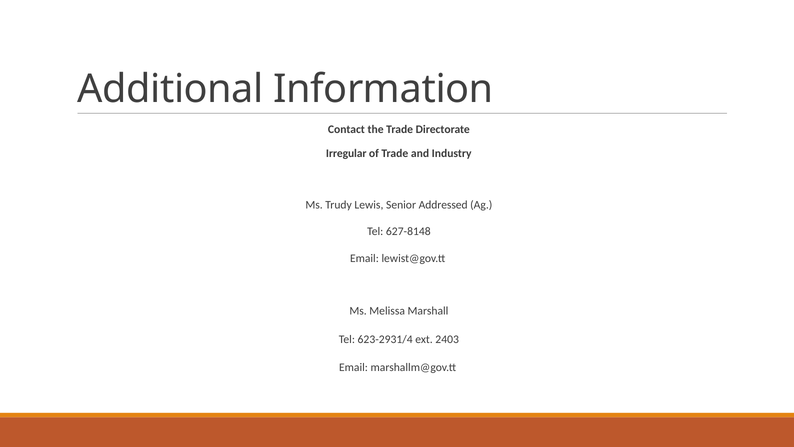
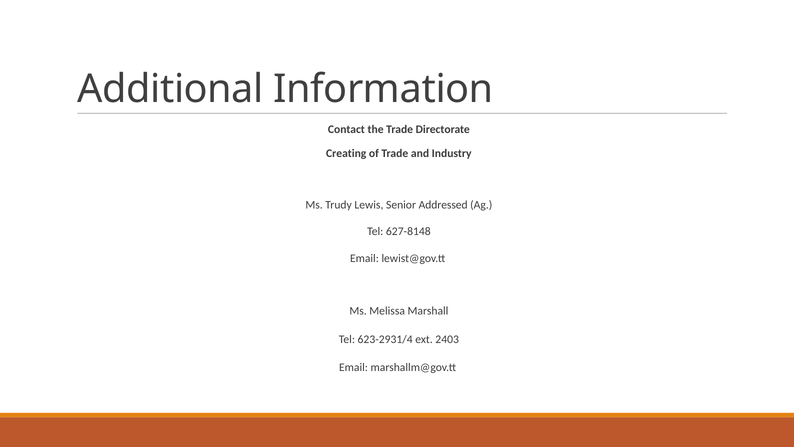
Irregular: Irregular -> Creating
